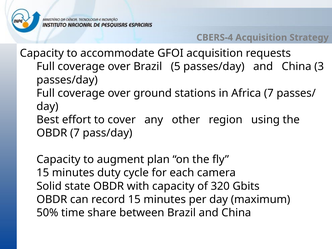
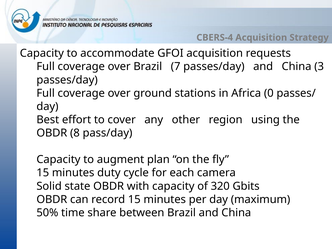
5: 5 -> 7
Africa 7: 7 -> 0
OBDR 7: 7 -> 8
